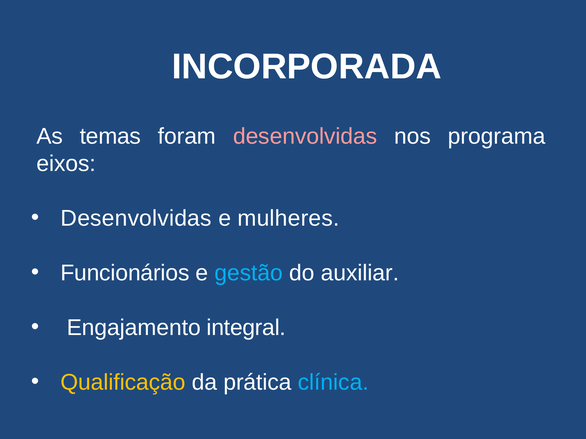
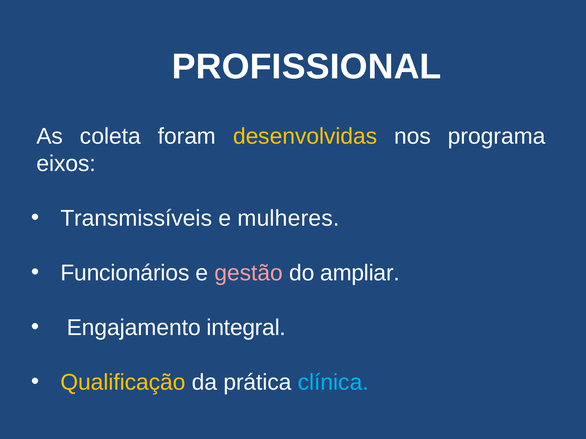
INCORPORADA: INCORPORADA -> PROFISSIONAL
temas: temas -> coleta
desenvolvidas at (305, 136) colour: pink -> yellow
Desenvolvidas at (136, 218): Desenvolvidas -> Transmissíveis
gestão colour: light blue -> pink
auxiliar: auxiliar -> ampliar
